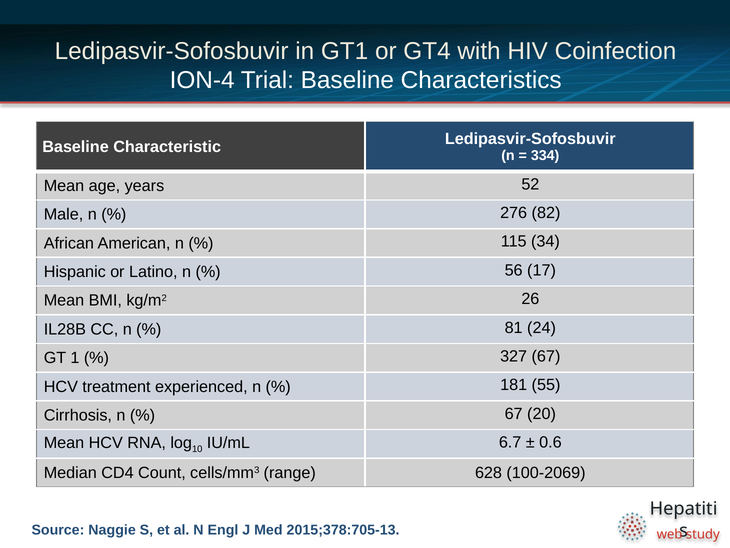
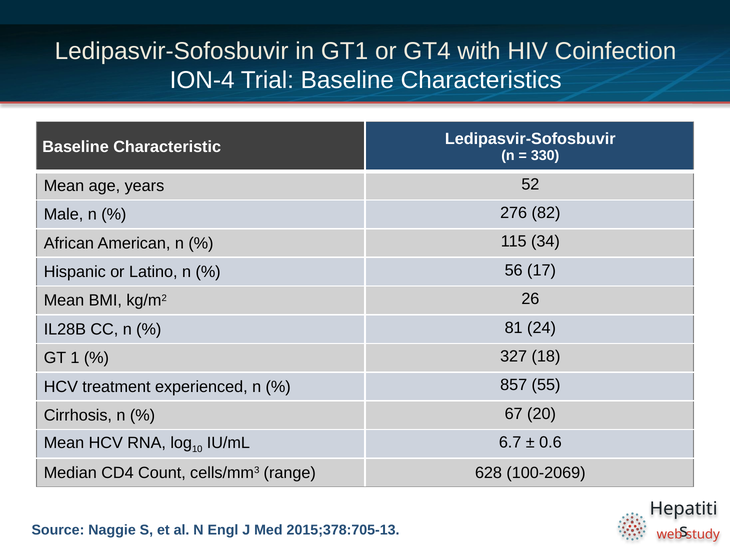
334: 334 -> 330
327 67: 67 -> 18
181: 181 -> 857
